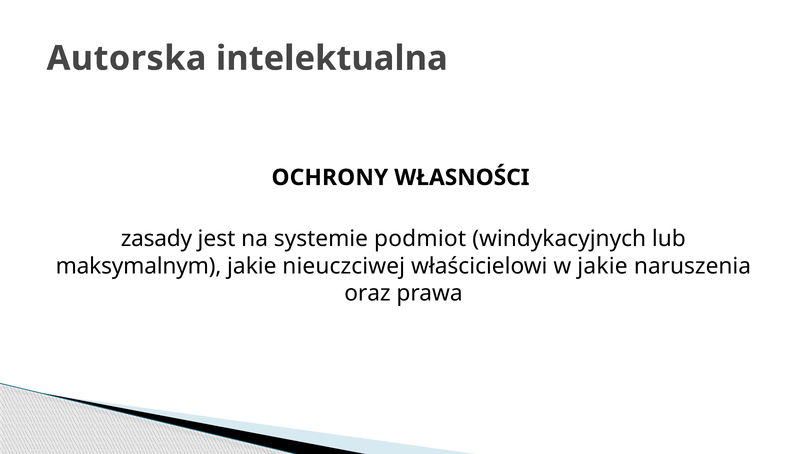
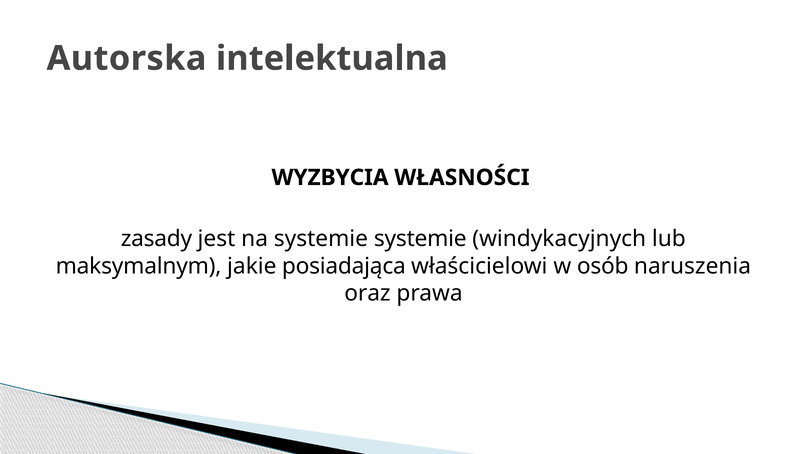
OCHRONY: OCHRONY -> WYZBYCIA
systemie podmiot: podmiot -> systemie
nieuczciwej: nieuczciwej -> posiadająca
w jakie: jakie -> osób
